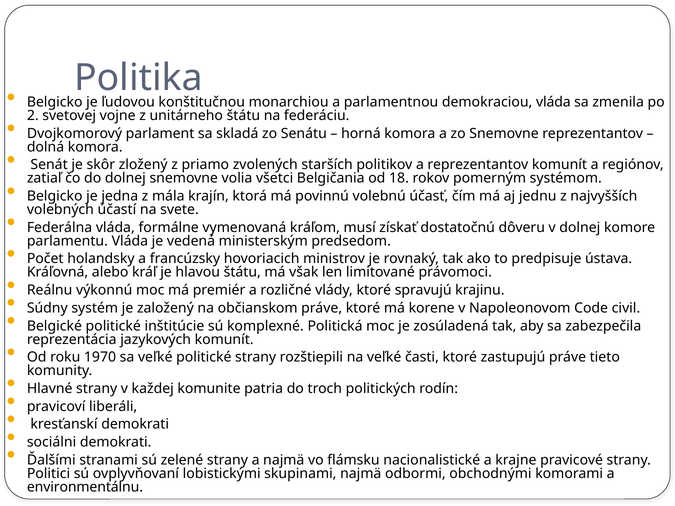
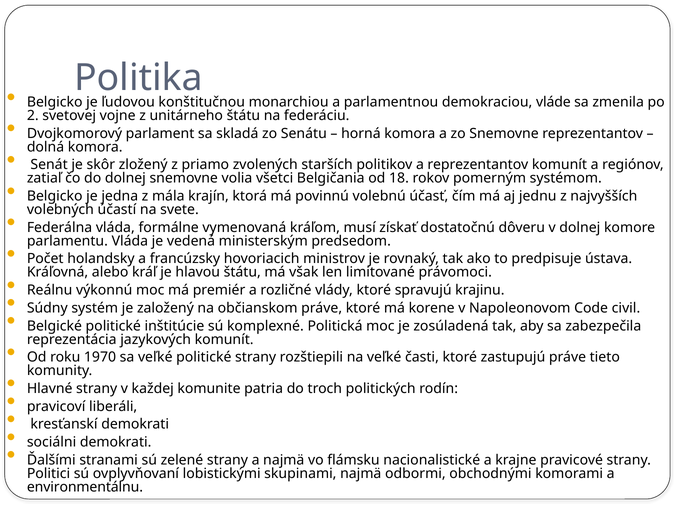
demokraciou vláda: vláda -> vláde
